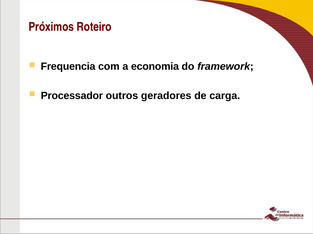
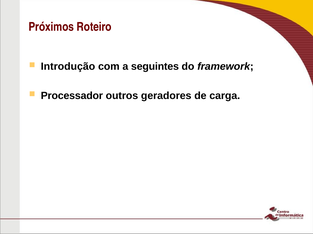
Frequencia: Frequencia -> Introdução
economia: economia -> seguintes
